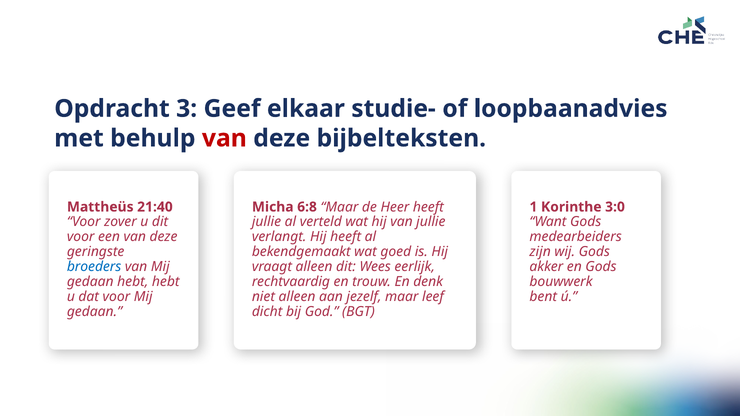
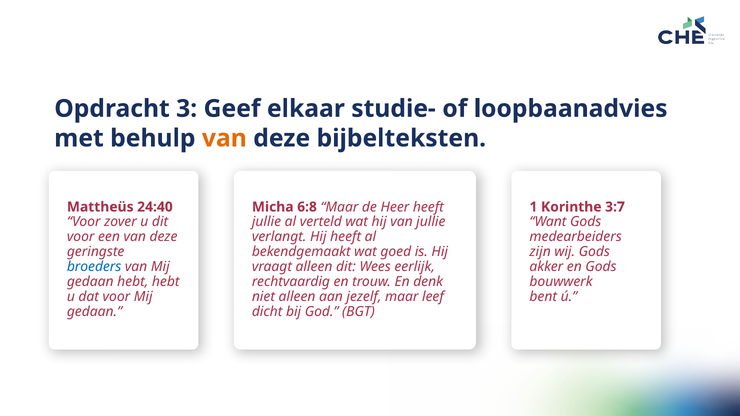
van at (224, 138) colour: red -> orange
21:40: 21:40 -> 24:40
3:0: 3:0 -> 3:7
